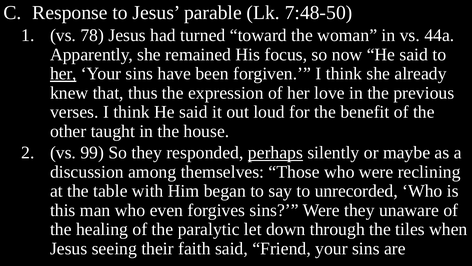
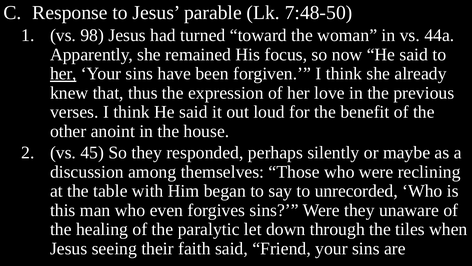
78: 78 -> 98
taught: taught -> anoint
99: 99 -> 45
perhaps underline: present -> none
